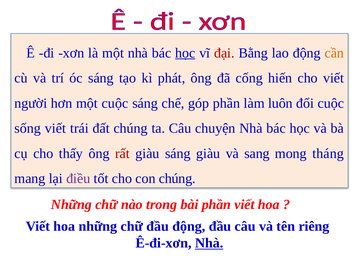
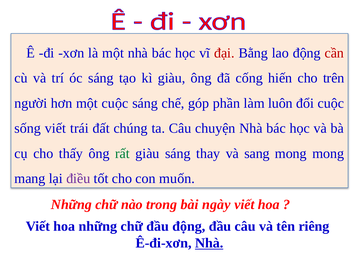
học at (185, 53) underline: present -> none
cần colour: orange -> red
kì phát: phát -> giàu
cho viết: viết -> trên
rất colour: red -> green
sáng giàu: giàu -> thay
mong tháng: tháng -> mong
con chúng: chúng -> muốn
bài phần: phần -> ngày
